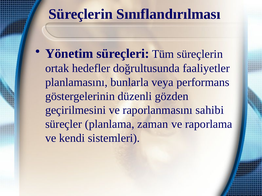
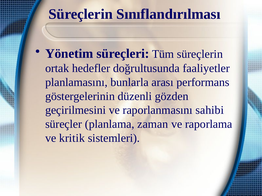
veya: veya -> arası
kendi: kendi -> kritik
